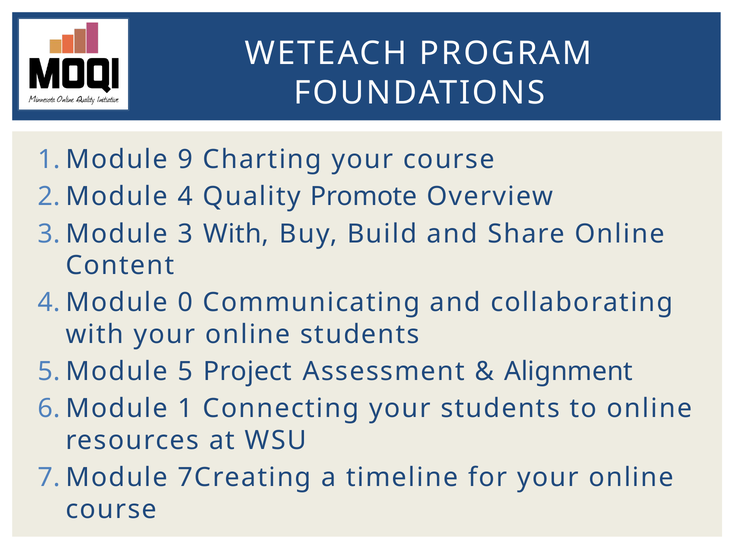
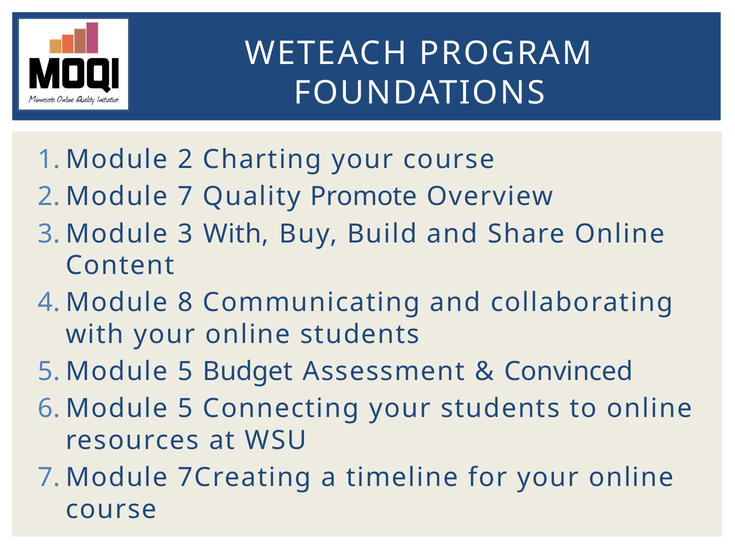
9: 9 -> 2
4: 4 -> 7
0: 0 -> 8
Project: Project -> Budget
Alignment: Alignment -> Convinced
1 at (185, 409): 1 -> 5
